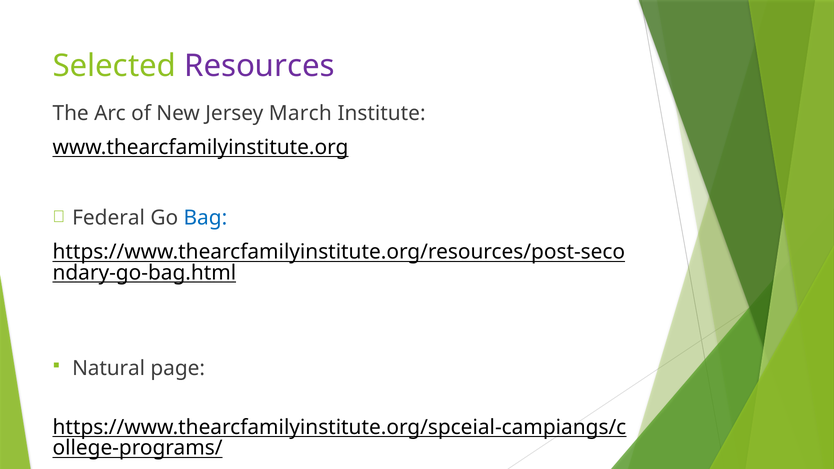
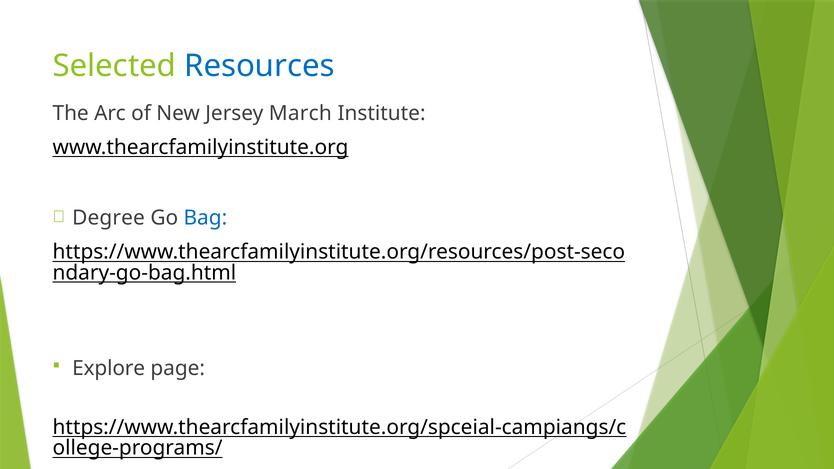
Resources colour: purple -> blue
Federal: Federal -> Degree
Natural: Natural -> Explore
